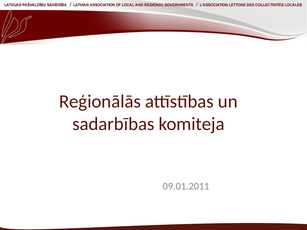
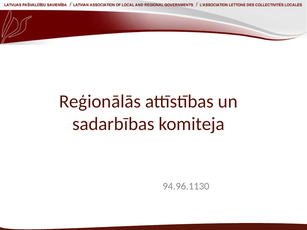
09.01.2011: 09.01.2011 -> 94.96.1130
